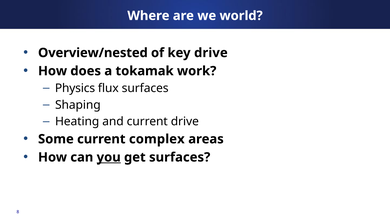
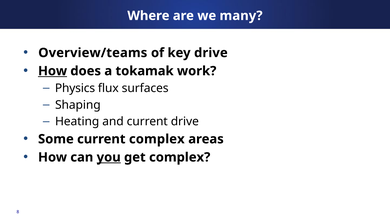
world: world -> many
Overview/nested: Overview/nested -> Overview/teams
How at (53, 71) underline: none -> present
get surfaces: surfaces -> complex
